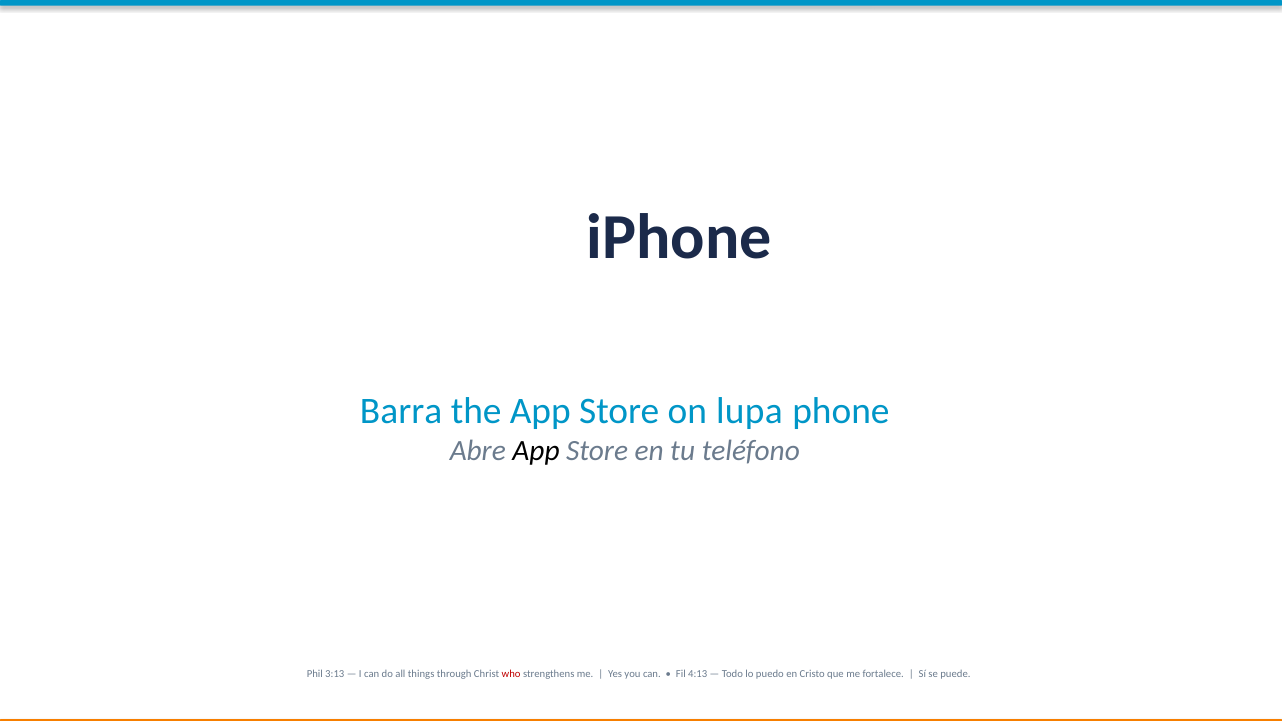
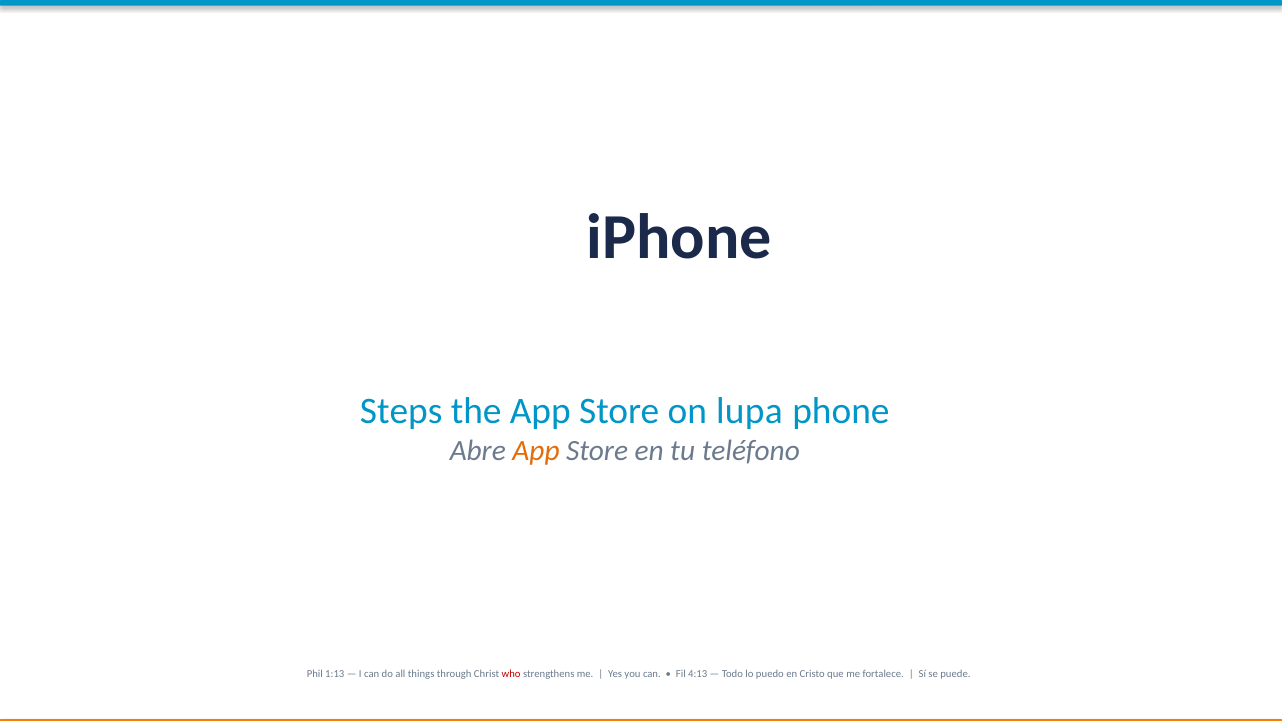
Barra: Barra -> Steps
App at (536, 451) colour: black -> orange
3:13: 3:13 -> 1:13
